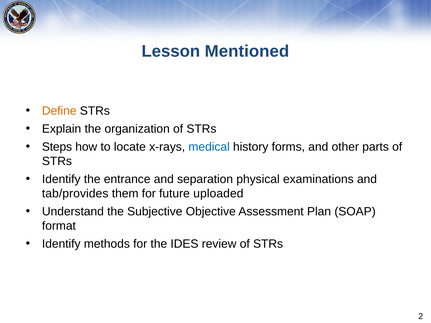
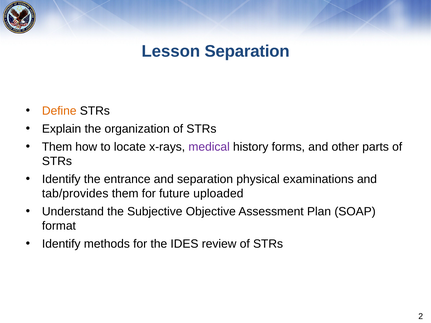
Lesson Mentioned: Mentioned -> Separation
Steps at (57, 147): Steps -> Them
medical colour: blue -> purple
